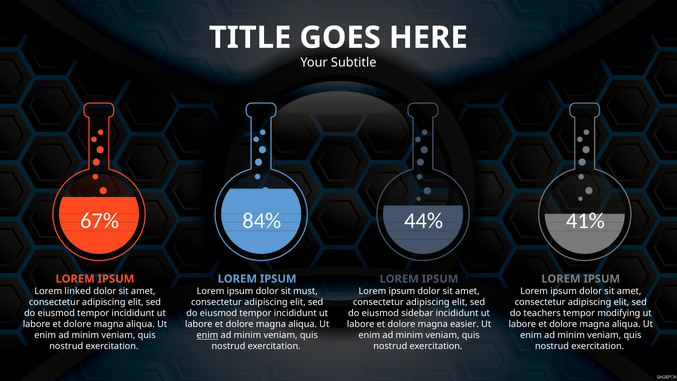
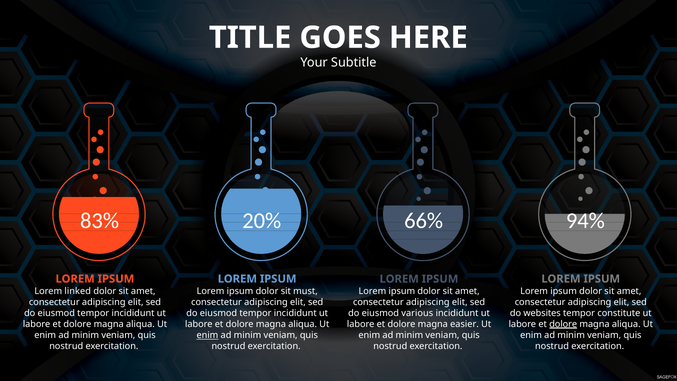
67%: 67% -> 83%
84%: 84% -> 20%
41%: 41% -> 94%
44%: 44% -> 66%
teachers: teachers -> websites
modifying: modifying -> constitute
sidebar: sidebar -> various
dolore at (563, 324) underline: none -> present
